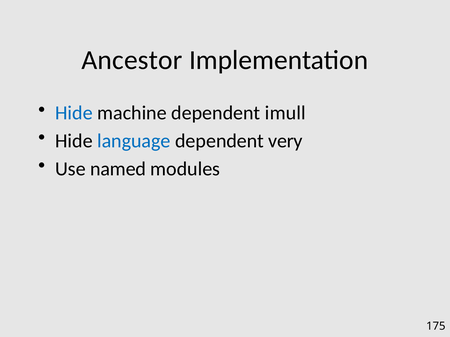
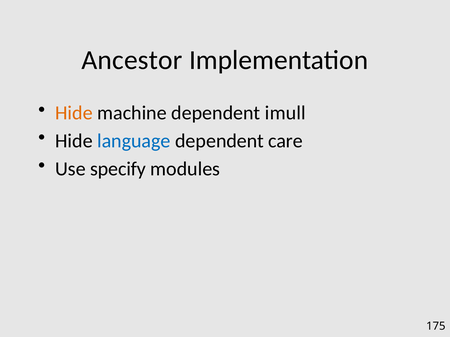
Hide at (74, 113) colour: blue -> orange
very: very -> care
named: named -> specify
